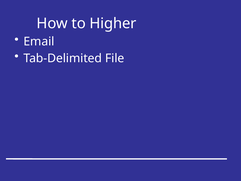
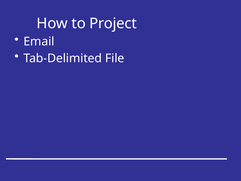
Higher: Higher -> Project
